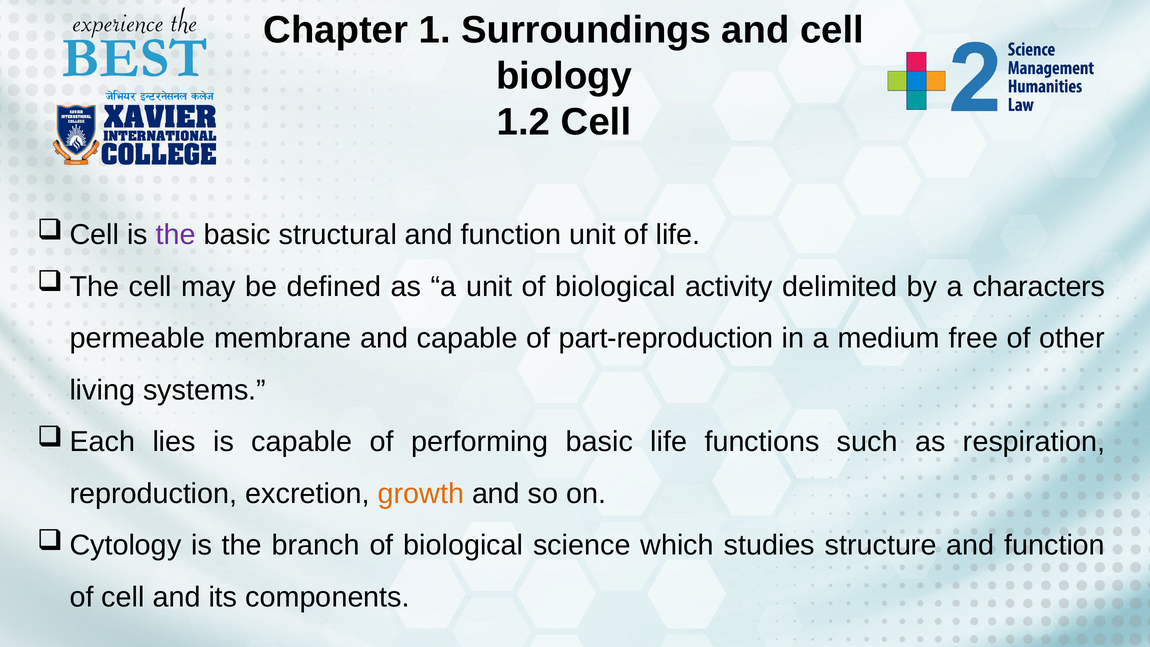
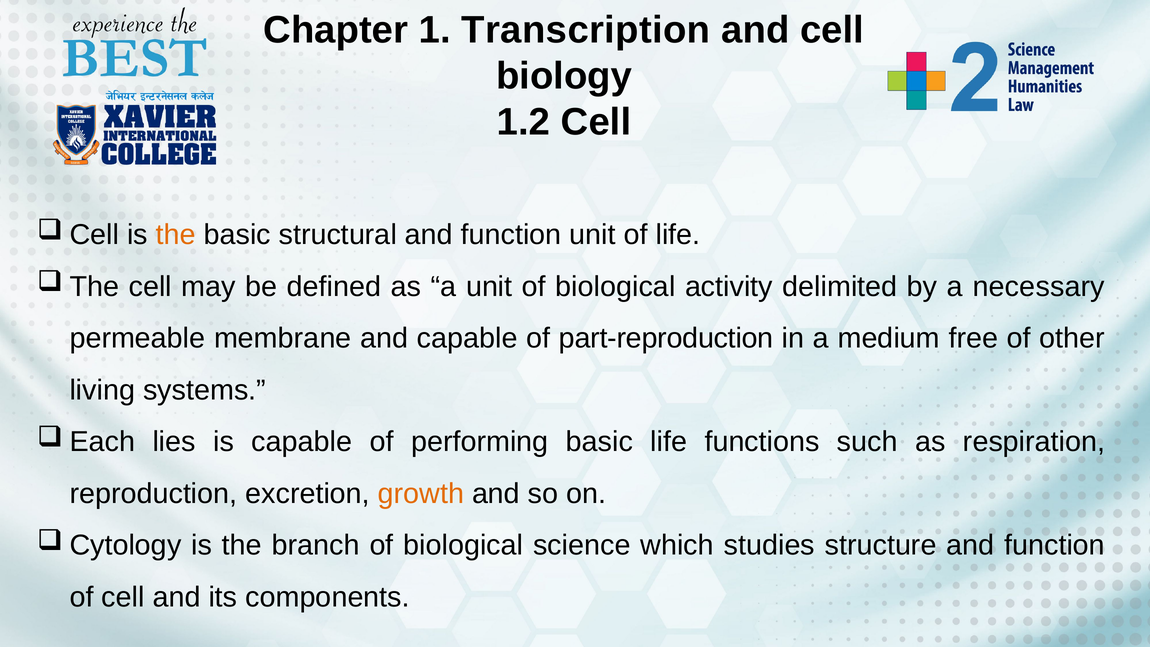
Surroundings: Surroundings -> Transcription
the at (176, 235) colour: purple -> orange
characters: characters -> necessary
